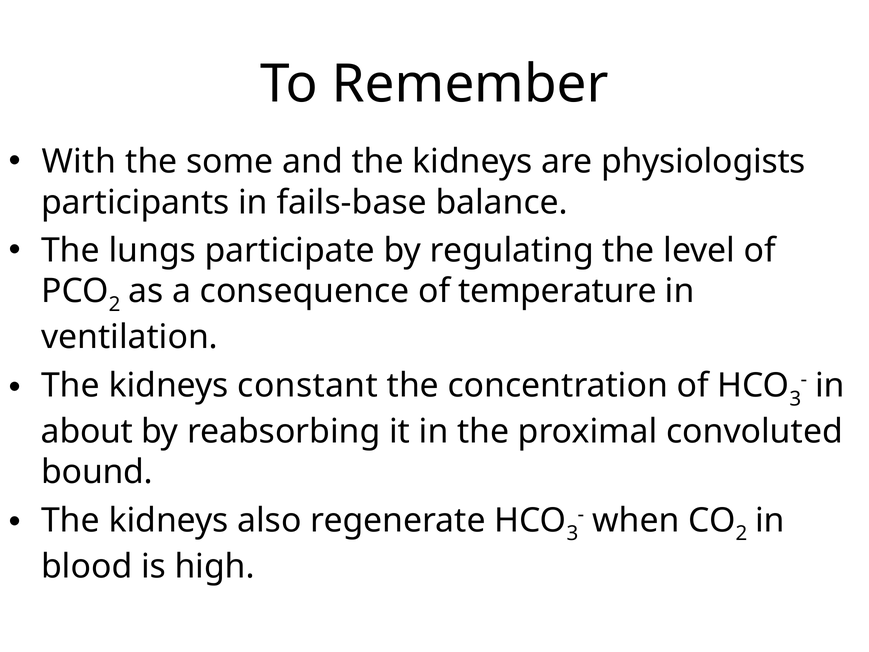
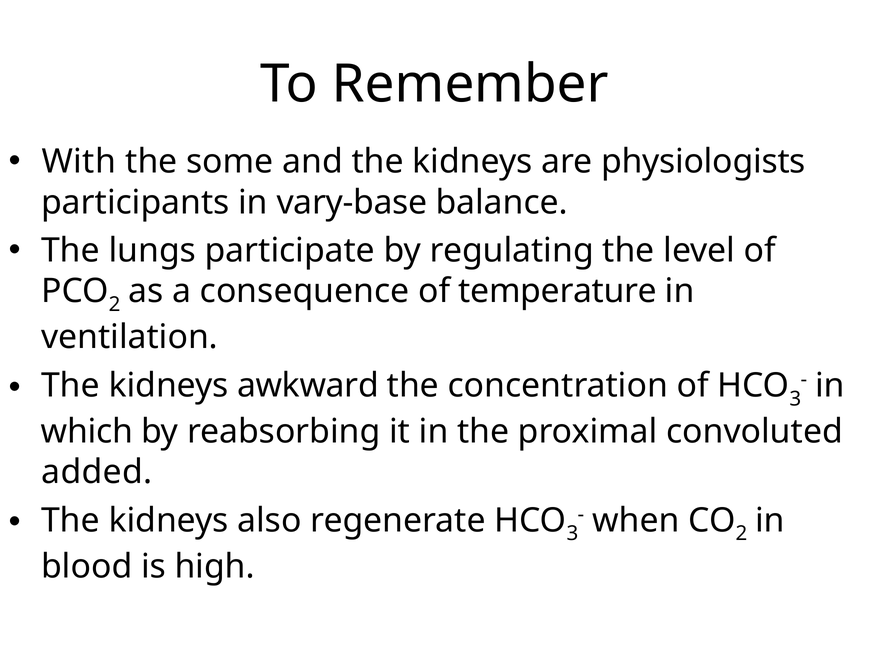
fails-base: fails-base -> vary-base
constant: constant -> awkward
about: about -> which
bound: bound -> added
